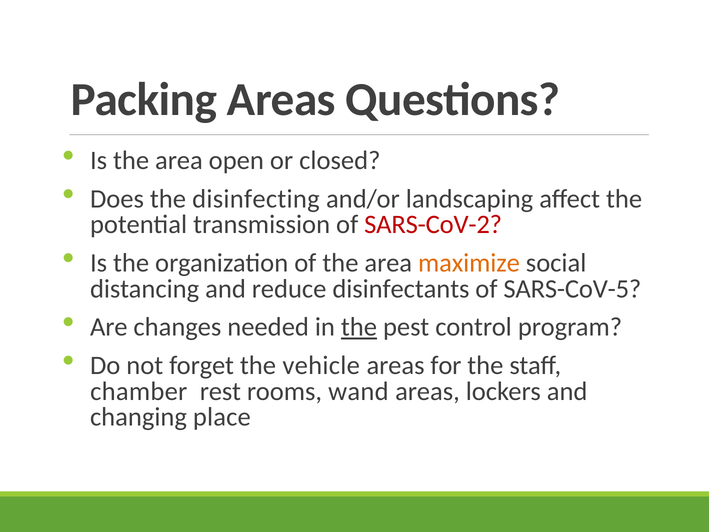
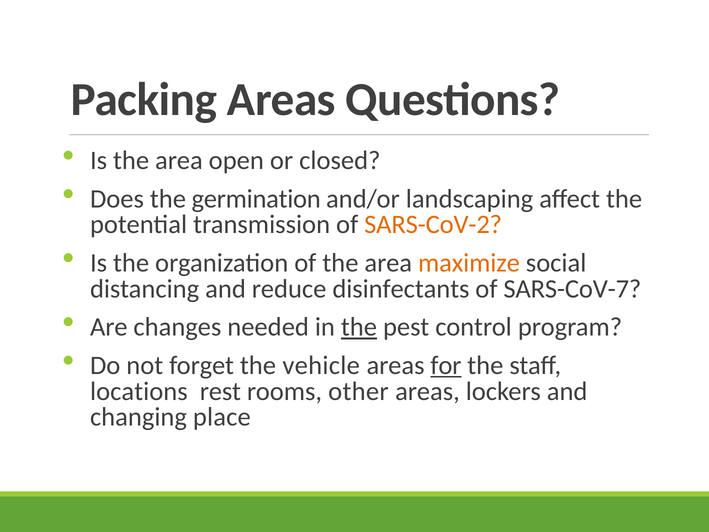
disinfecting: disinfecting -> germination
SARS-CoV-2 colour: red -> orange
SARS-CoV-5: SARS-CoV-5 -> SARS-CoV-7
for underline: none -> present
chamber: chamber -> locations
wand: wand -> other
